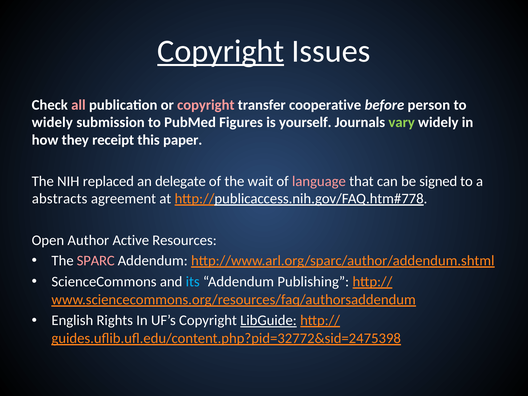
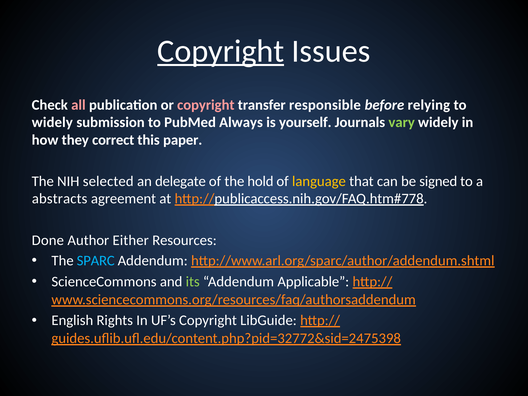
cooperative: cooperative -> responsible
person: person -> relying
Figures: Figures -> Always
receipt: receipt -> correct
replaced: replaced -> selected
wait: wait -> hold
language colour: pink -> yellow
Open: Open -> Done
Active: Active -> Either
SPARC colour: pink -> light blue
its colour: light blue -> light green
Publishing: Publishing -> Applicable
LibGuide underline: present -> none
